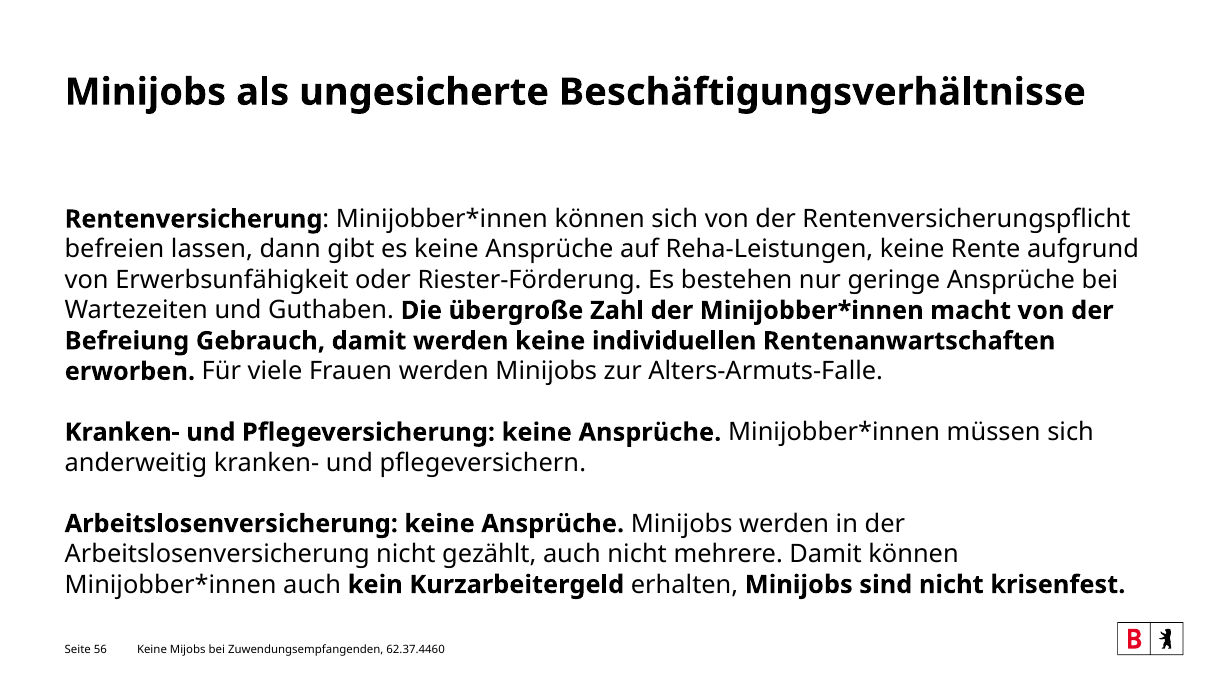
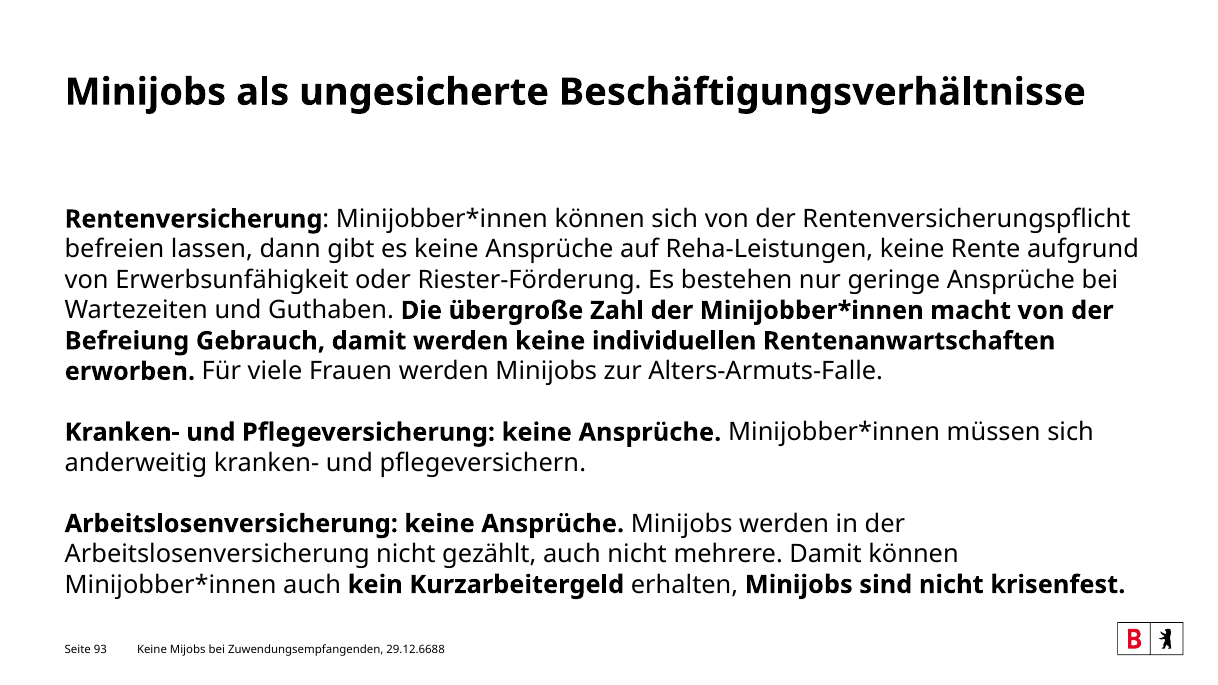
56: 56 -> 93
62.37.4460: 62.37.4460 -> 29.12.6688
